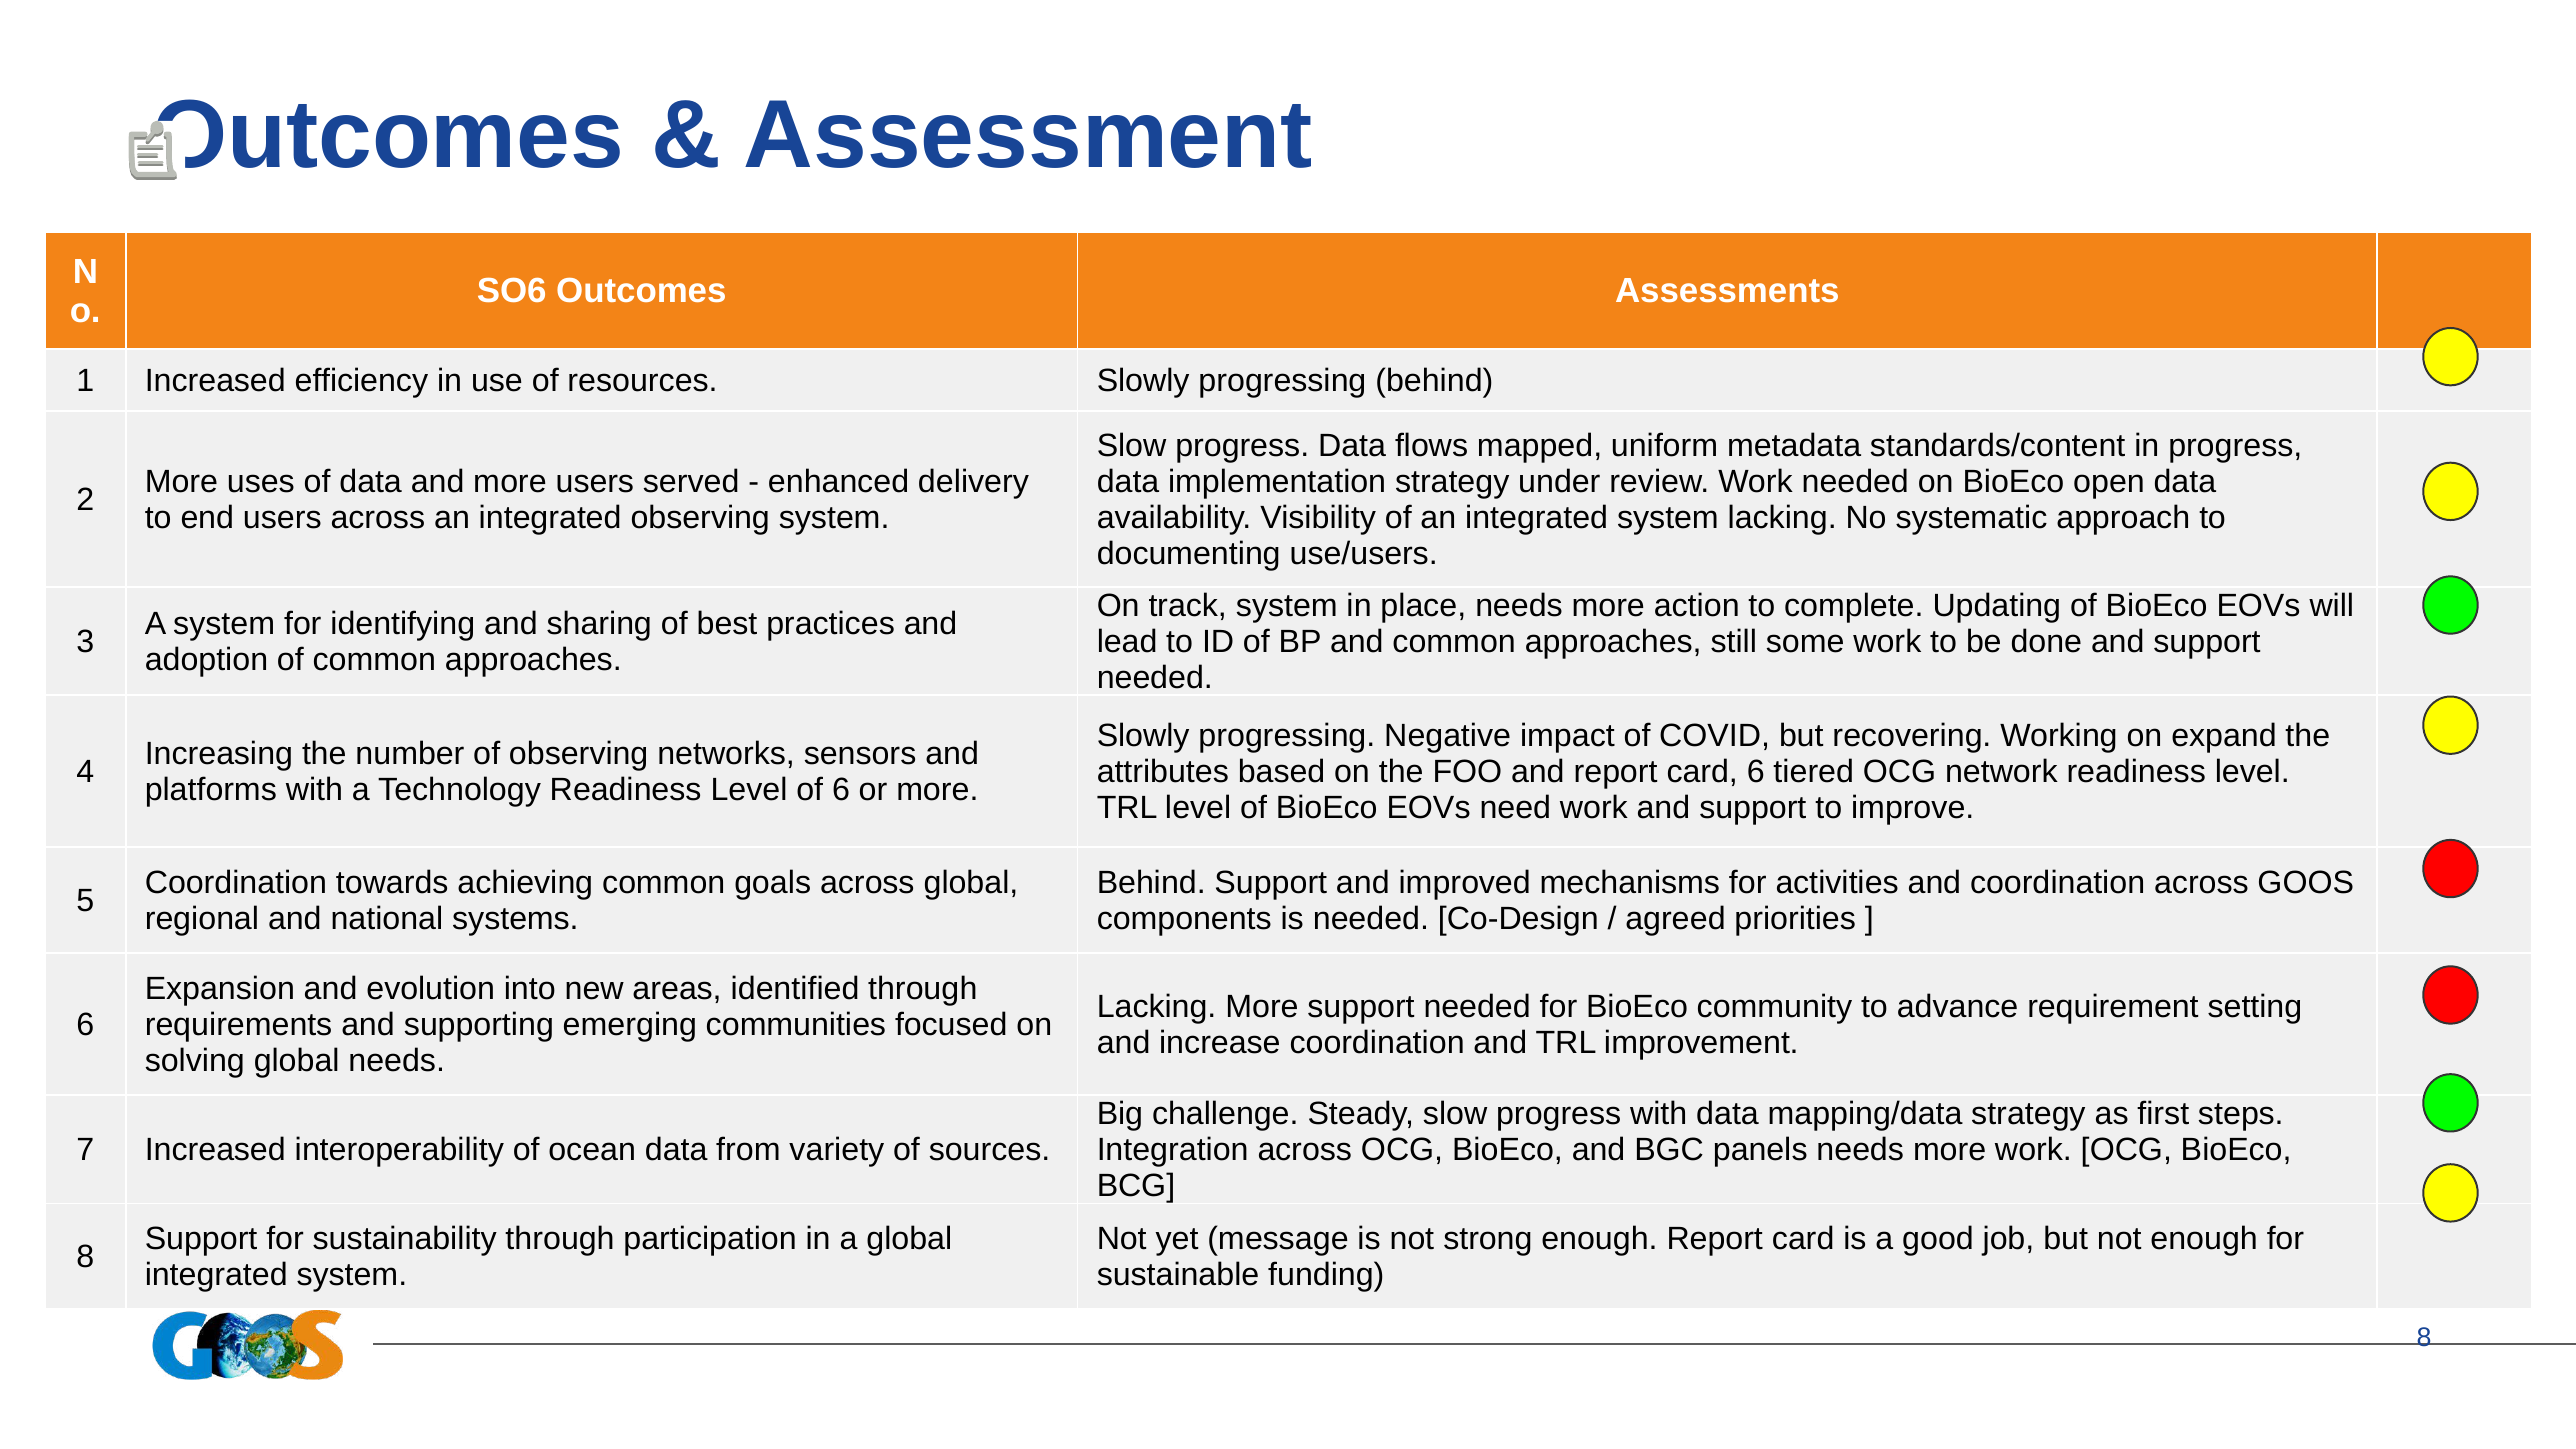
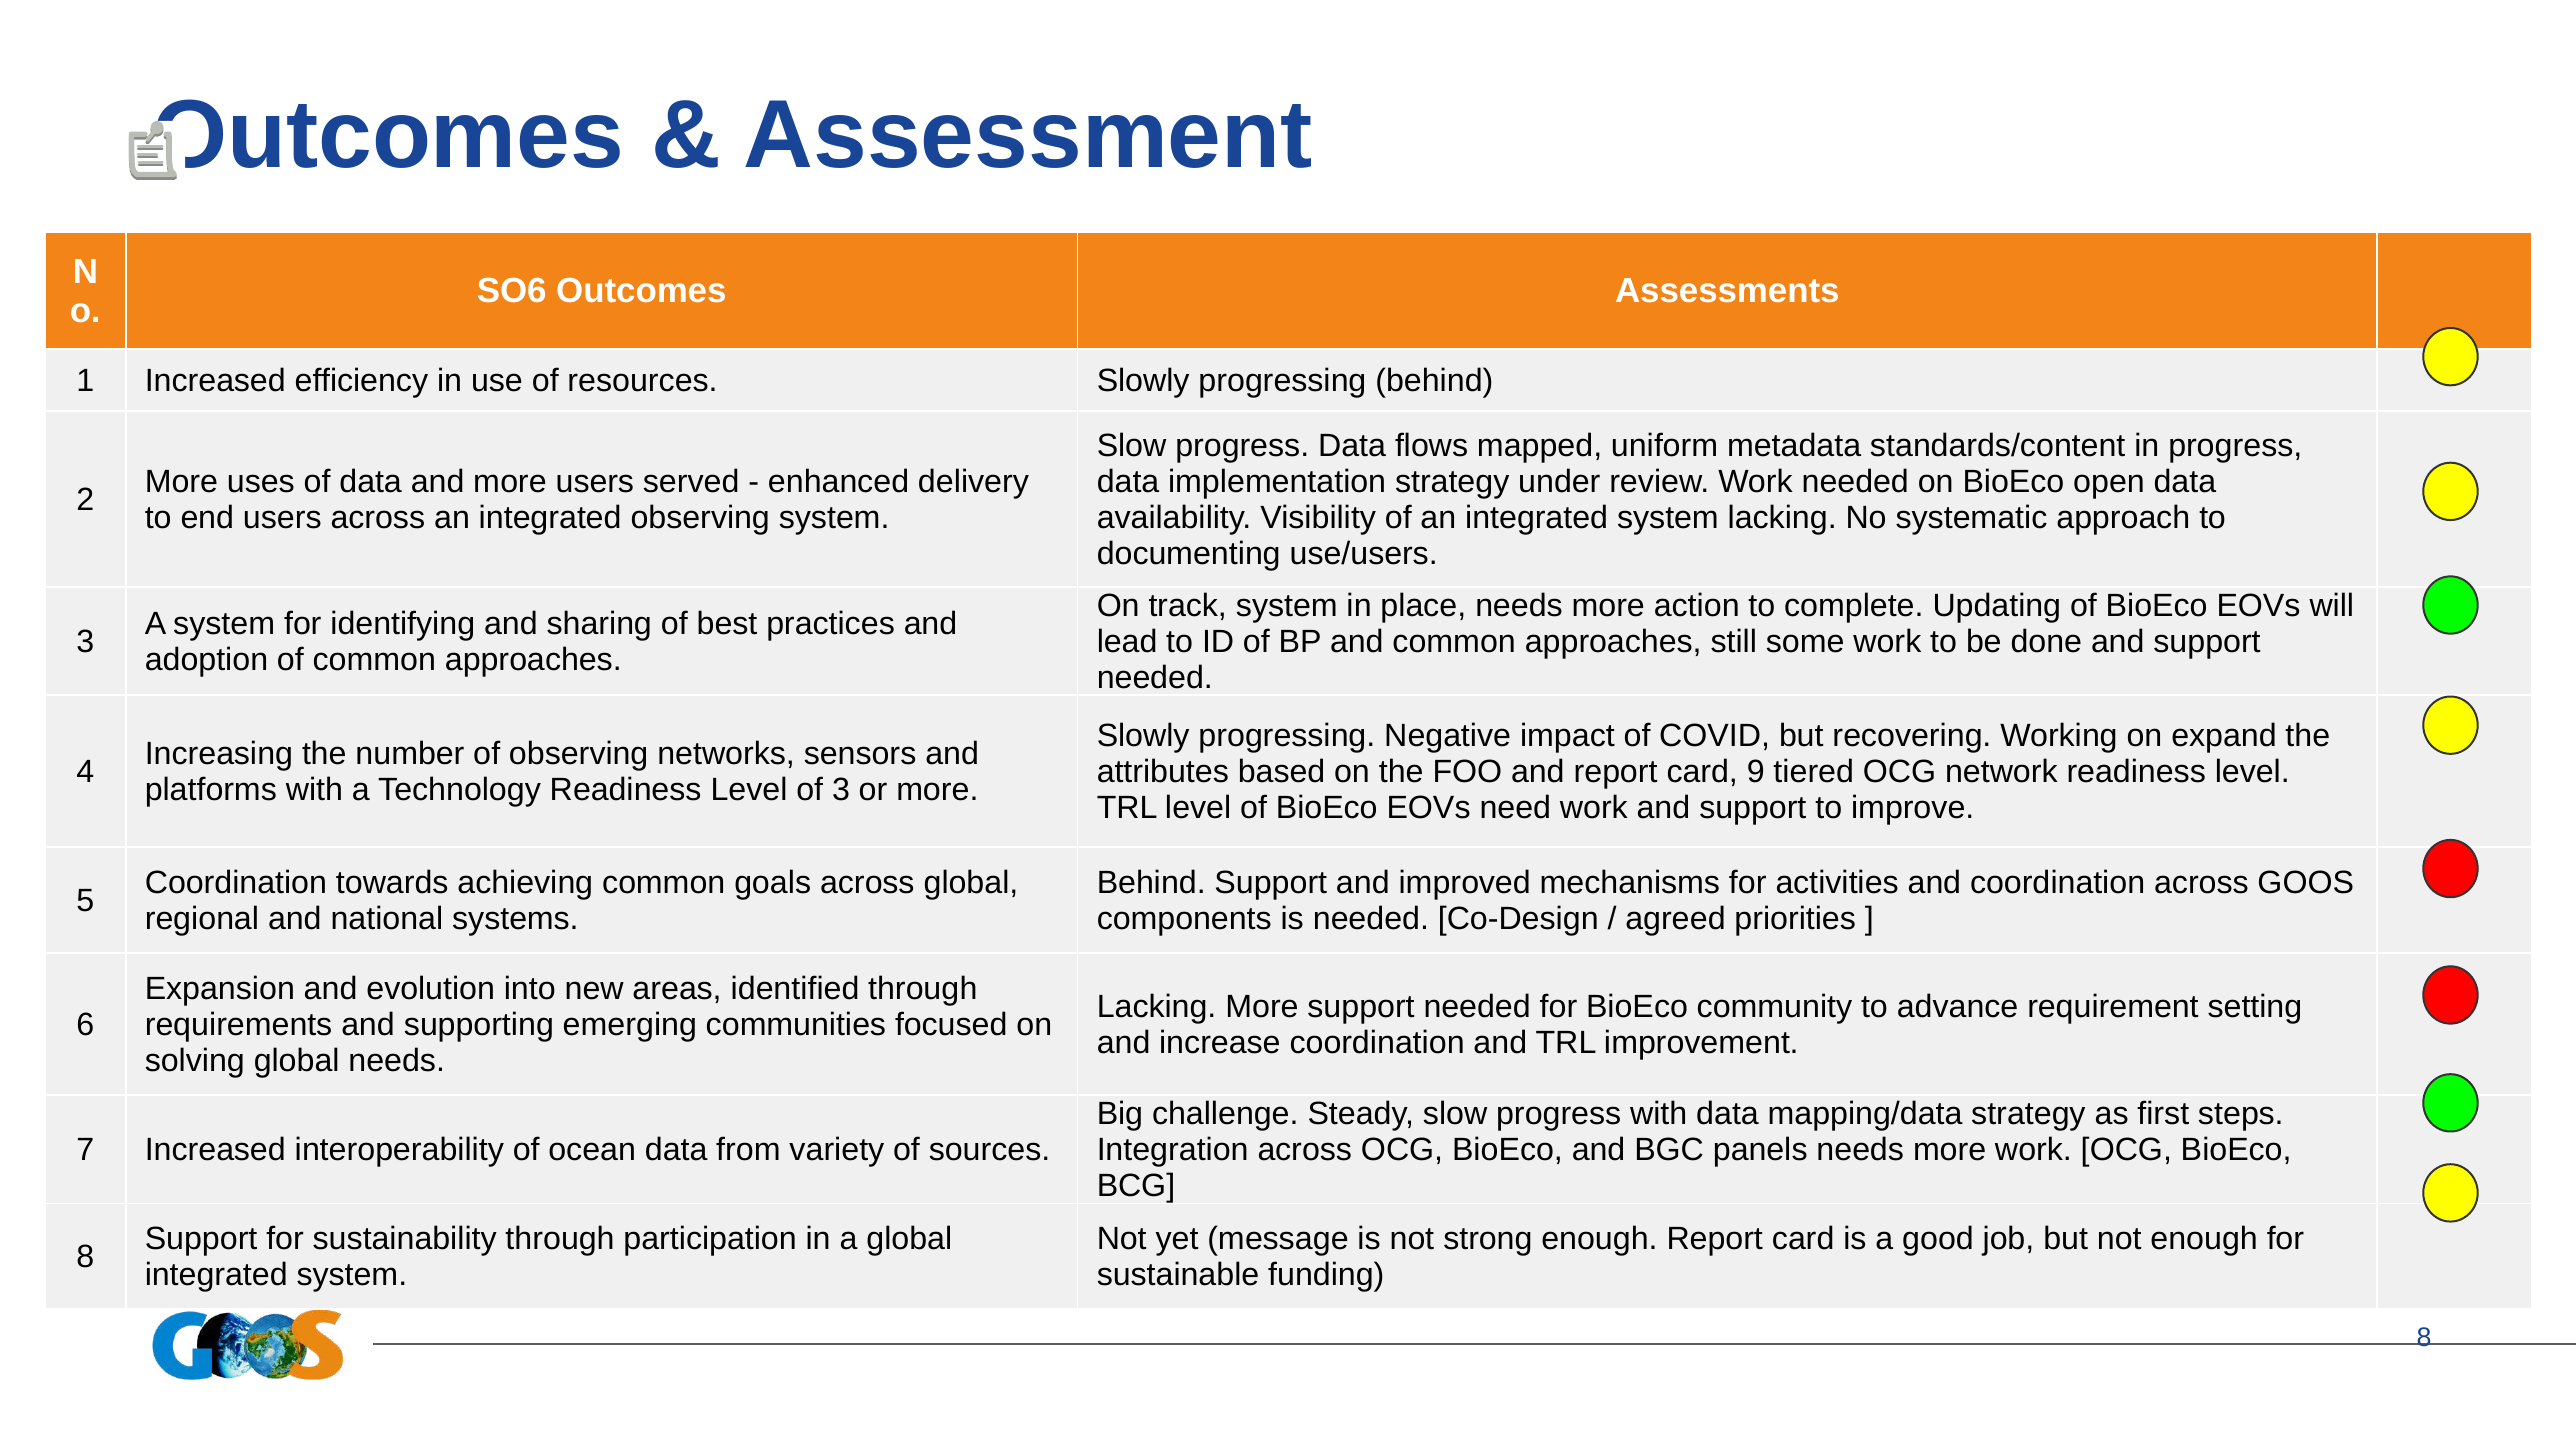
card 6: 6 -> 9
of 6: 6 -> 3
